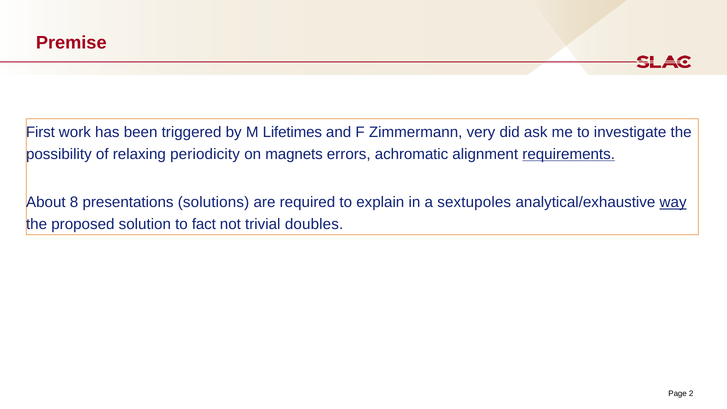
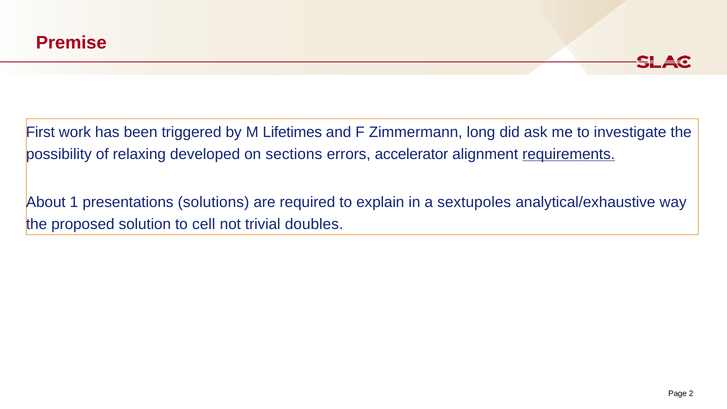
very: very -> long
periodicity: periodicity -> developed
magnets: magnets -> sections
achromatic: achromatic -> accelerator
8: 8 -> 1
way underline: present -> none
fact: fact -> cell
